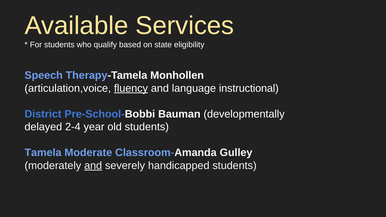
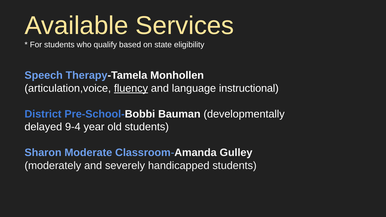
2-4: 2-4 -> 9-4
Tamela: Tamela -> Sharon
and at (93, 166) underline: present -> none
